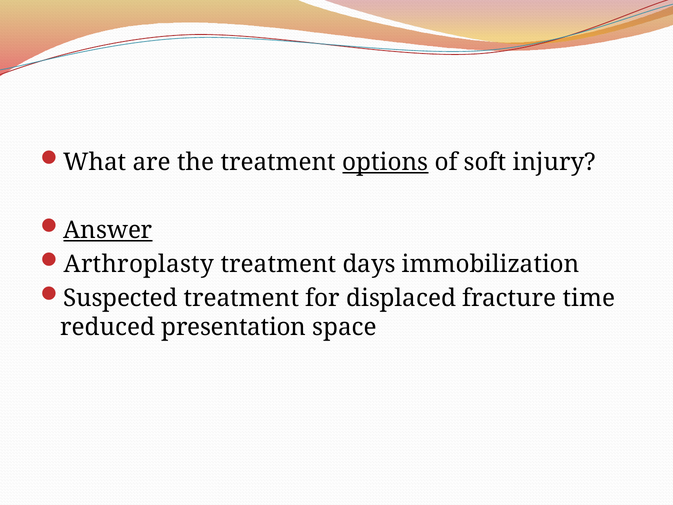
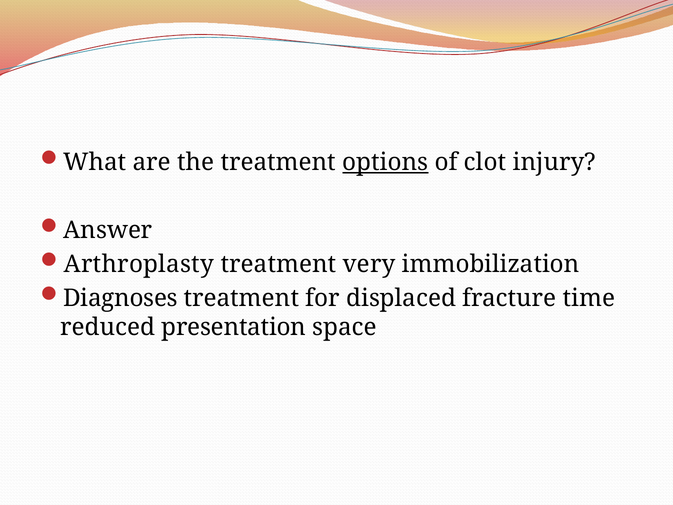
soft: soft -> clot
Answer underline: present -> none
days: days -> very
Suspected: Suspected -> Diagnoses
